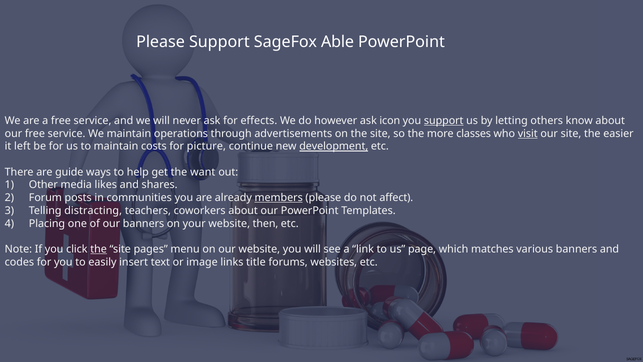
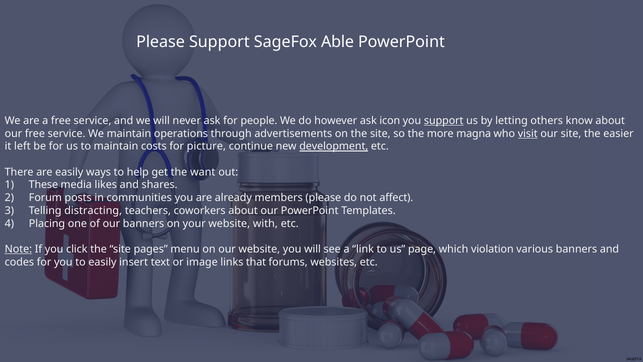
effects: effects -> people
classes: classes -> magna
are guide: guide -> easily
Other: Other -> These
members underline: present -> none
then: then -> with
Note underline: none -> present
the at (99, 249) underline: present -> none
matches: matches -> violation
title: title -> that
